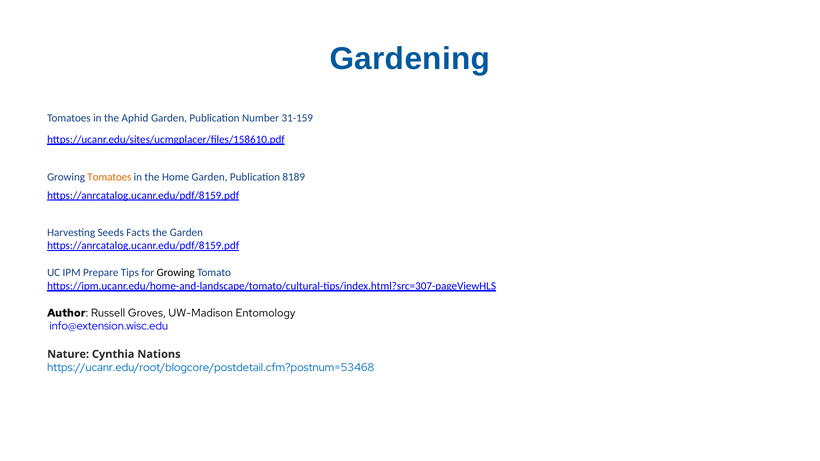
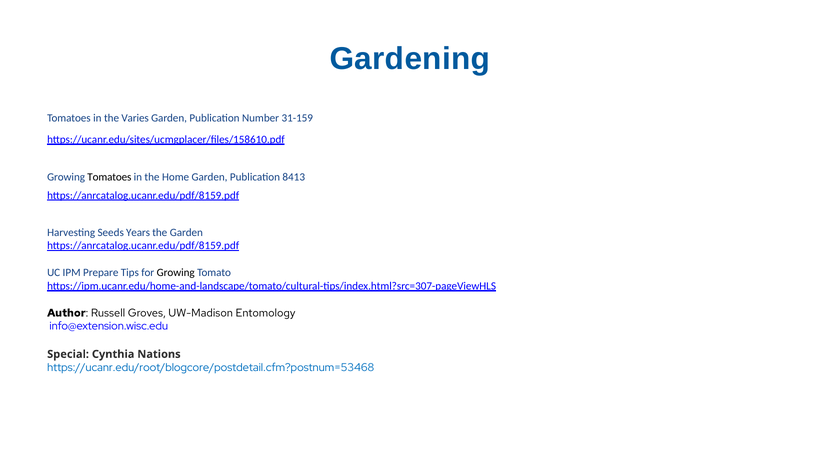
Aphid: Aphid -> Varies
Tomatoes at (109, 177) colour: orange -> black
8189: 8189 -> 8413
Facts: Facts -> Years
Nature: Nature -> Special
